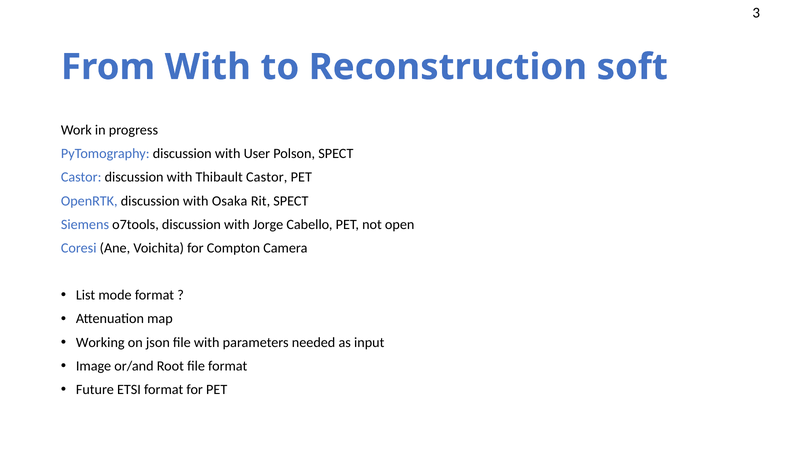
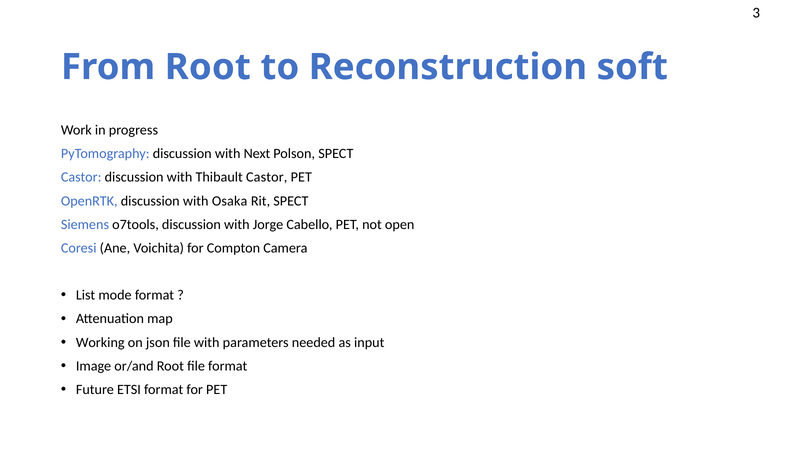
From With: With -> Root
User: User -> Next
